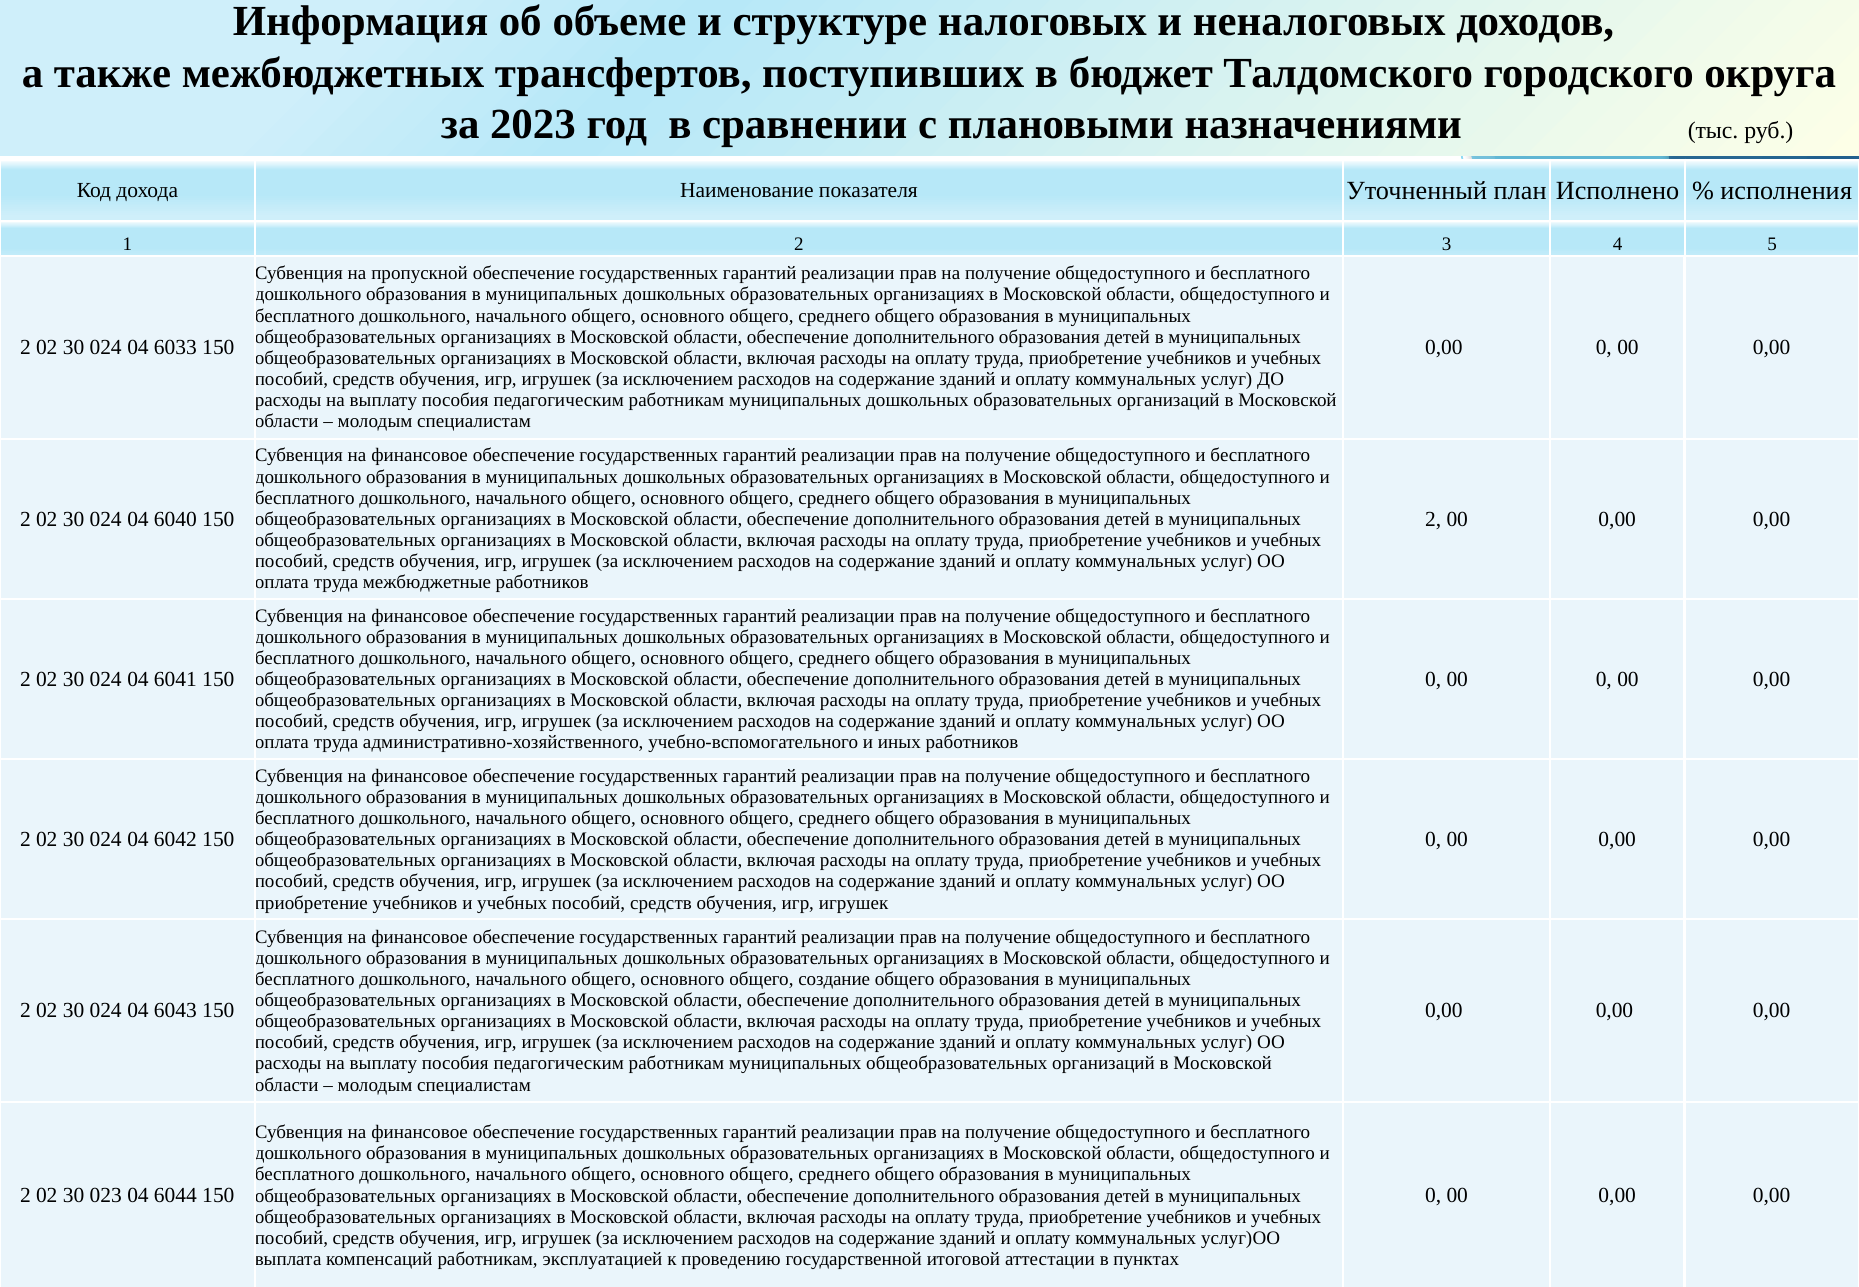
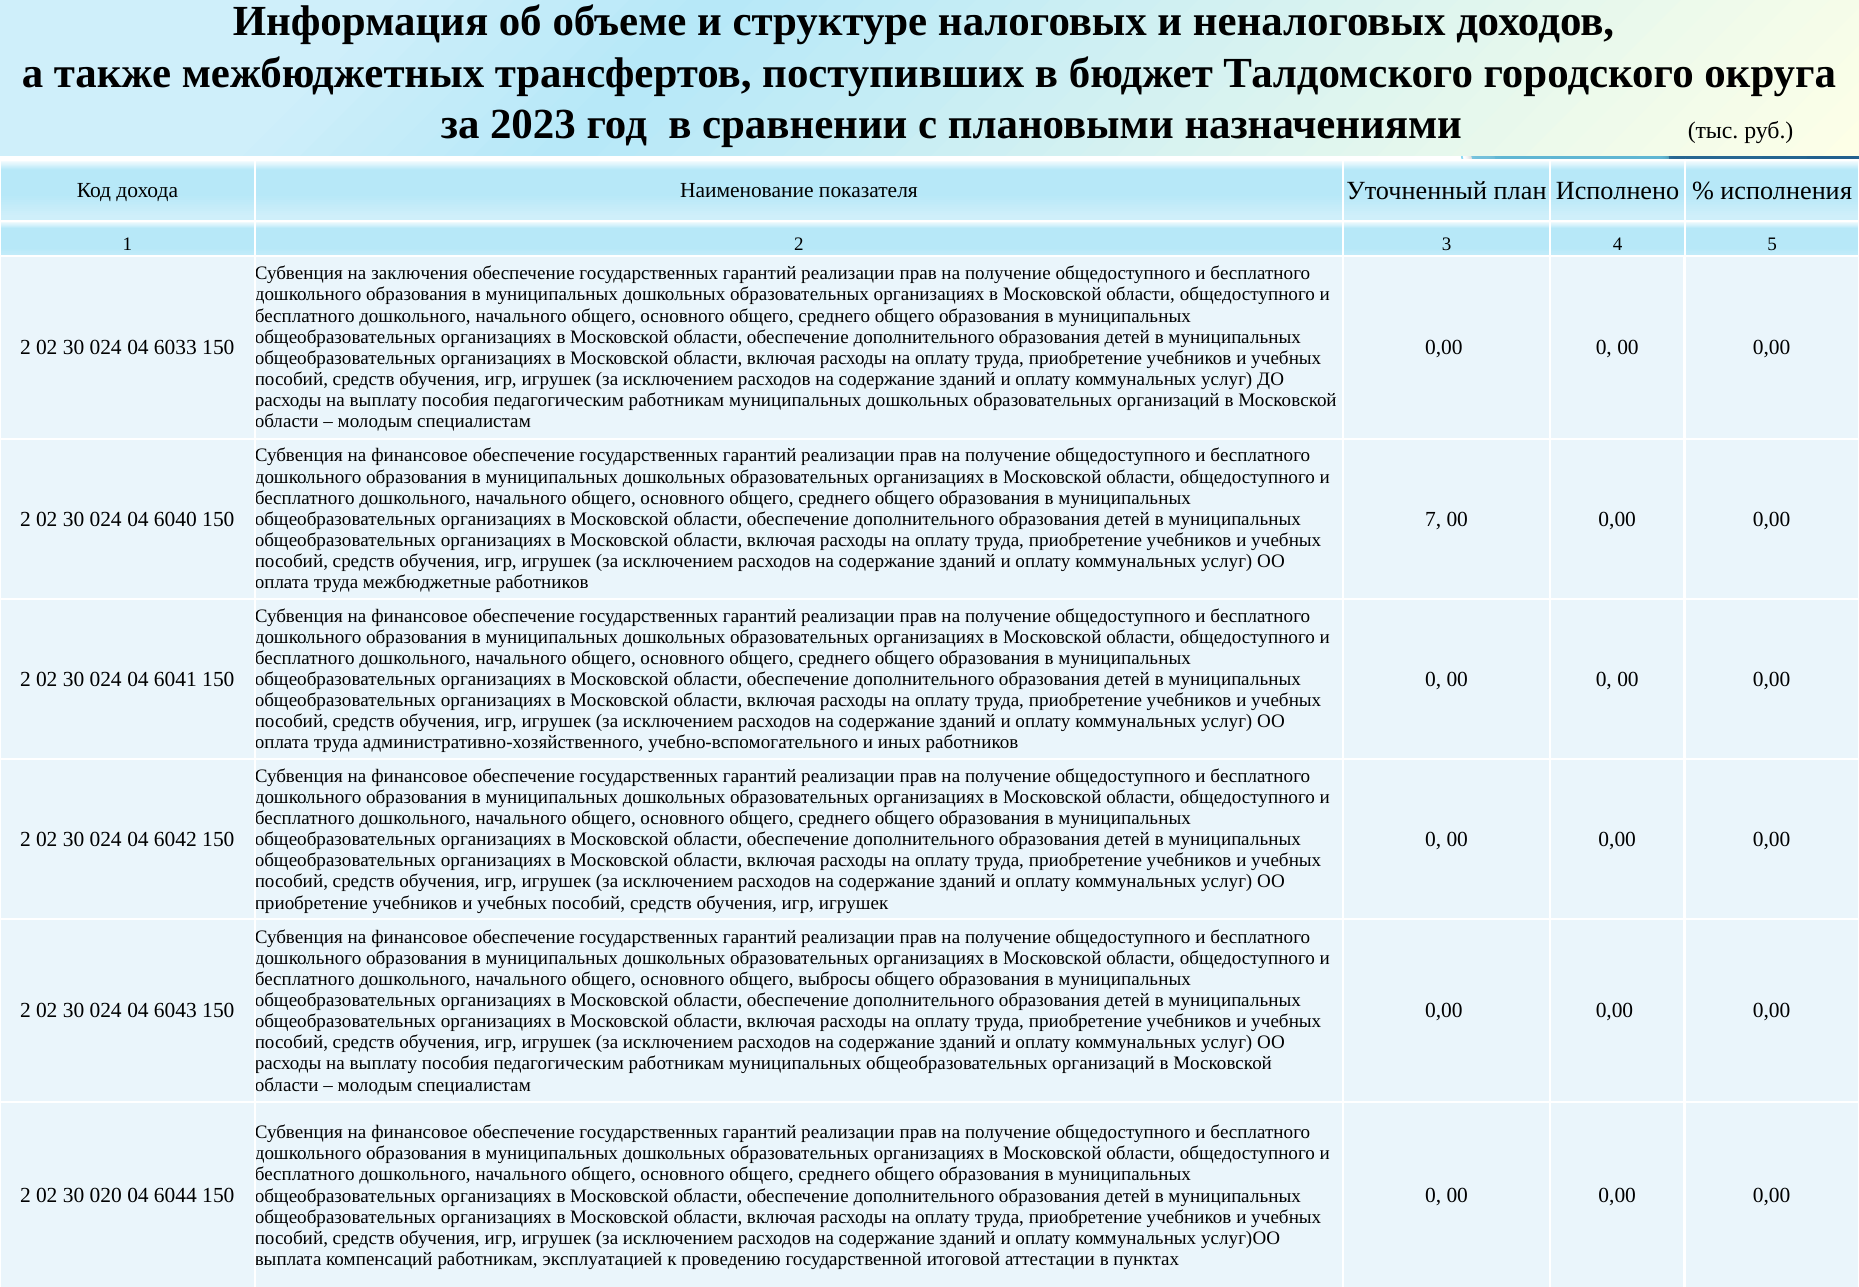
пропускной: пропускной -> заключения
2 at (1433, 519): 2 -> 7
cоздание: cоздание -> выбросы
023: 023 -> 020
